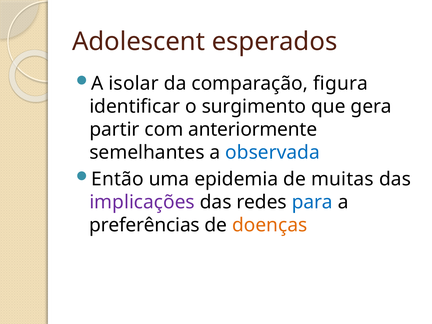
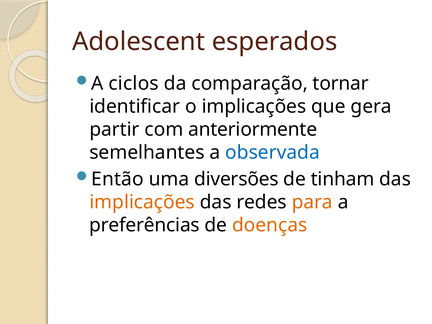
isolar: isolar -> ciclos
figura: figura -> tornar
o surgimento: surgimento -> implicações
epidemia: epidemia -> diversões
muitas: muitas -> tinham
implicações at (142, 202) colour: purple -> orange
para colour: blue -> orange
